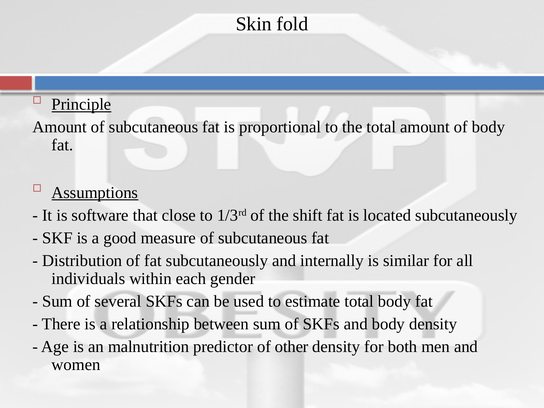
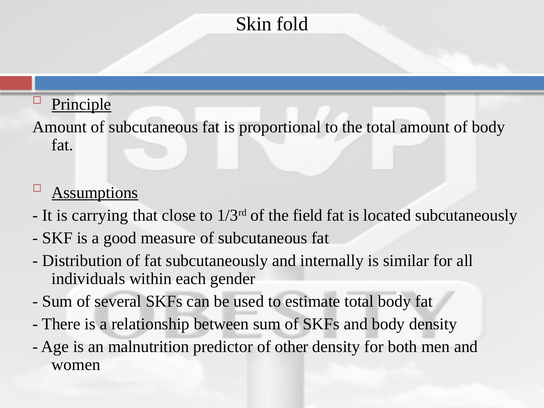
software: software -> carrying
shift: shift -> field
